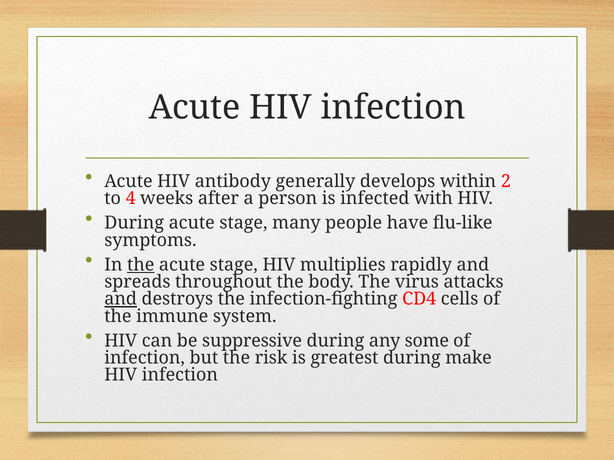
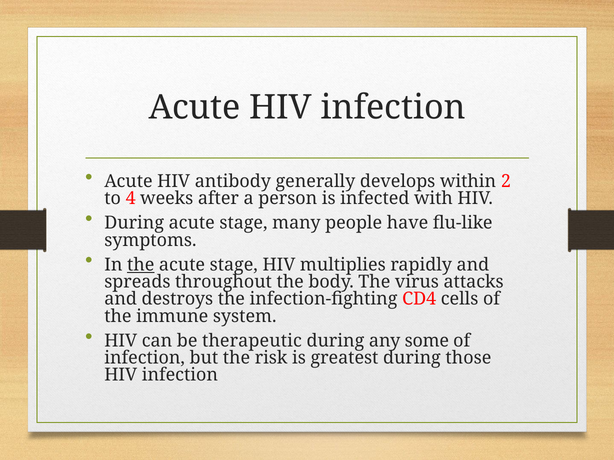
and at (121, 299) underline: present -> none
suppressive: suppressive -> therapeutic
make: make -> those
